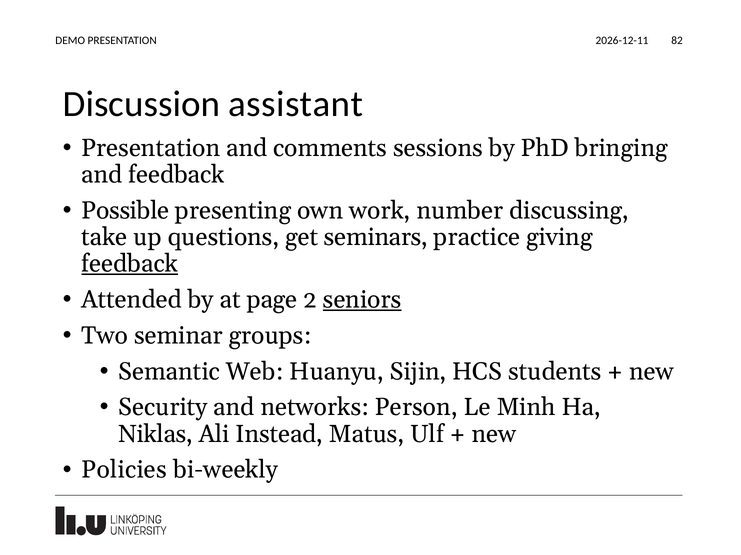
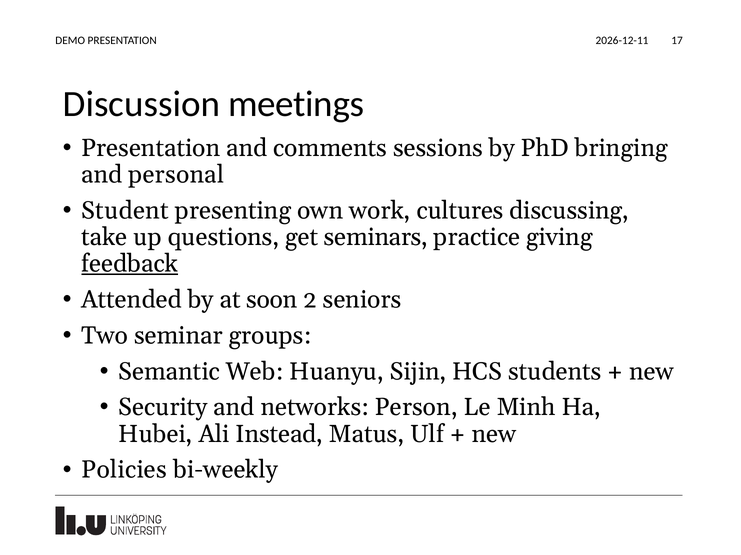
82: 82 -> 17
assistant: assistant -> meetings
and feedback: feedback -> personal
Possible: Possible -> Student
number: number -> cultures
page: page -> soon
seniors underline: present -> none
Niklas: Niklas -> Hubei
